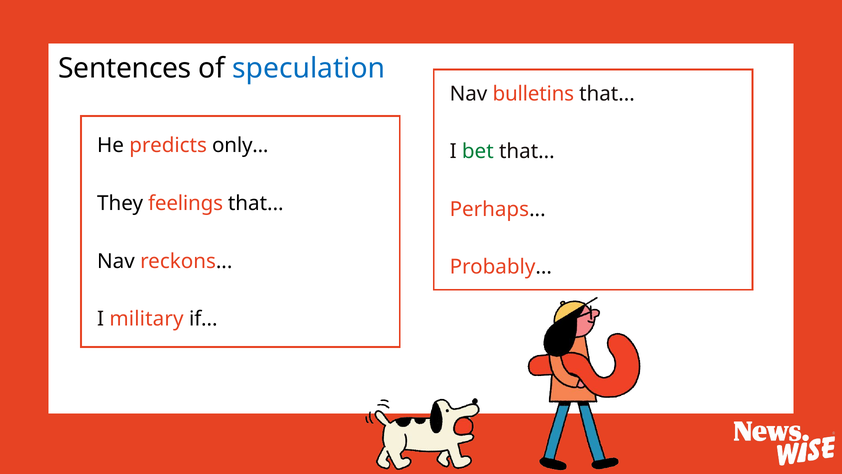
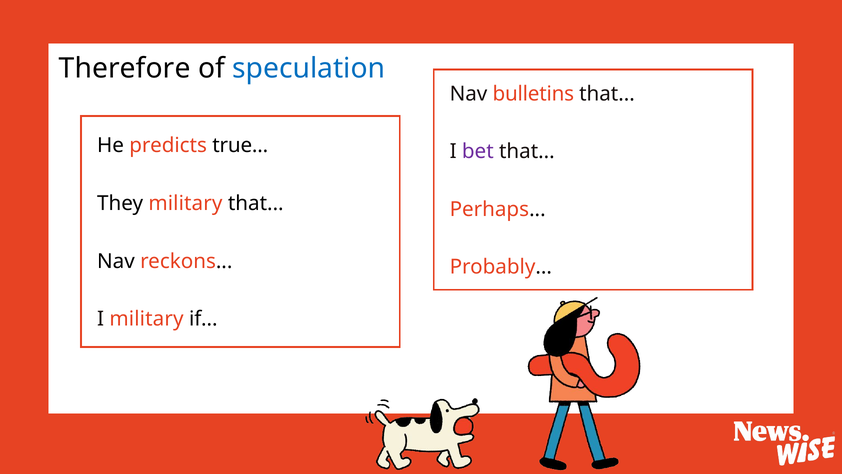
Sentences: Sentences -> Therefore
only: only -> true
bet colour: green -> purple
They feelings: feelings -> military
